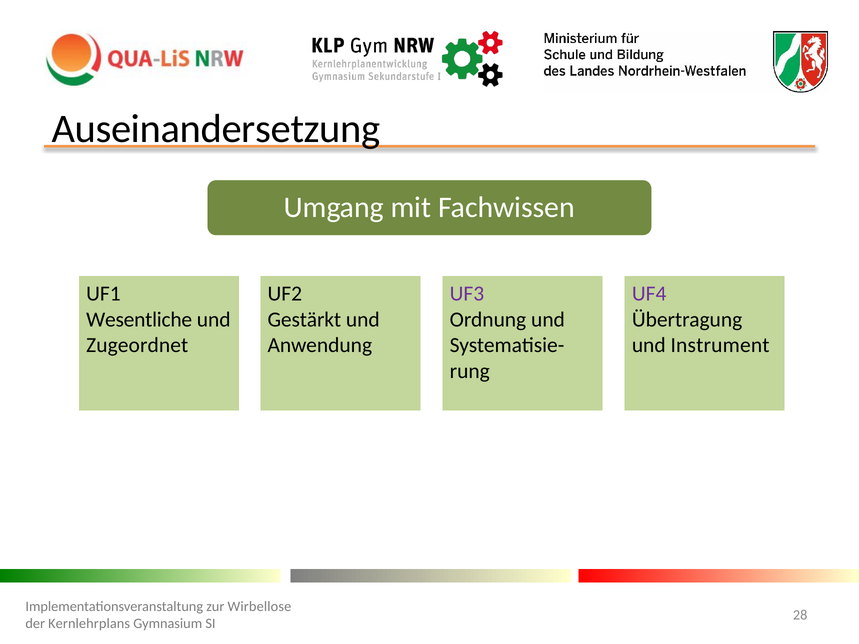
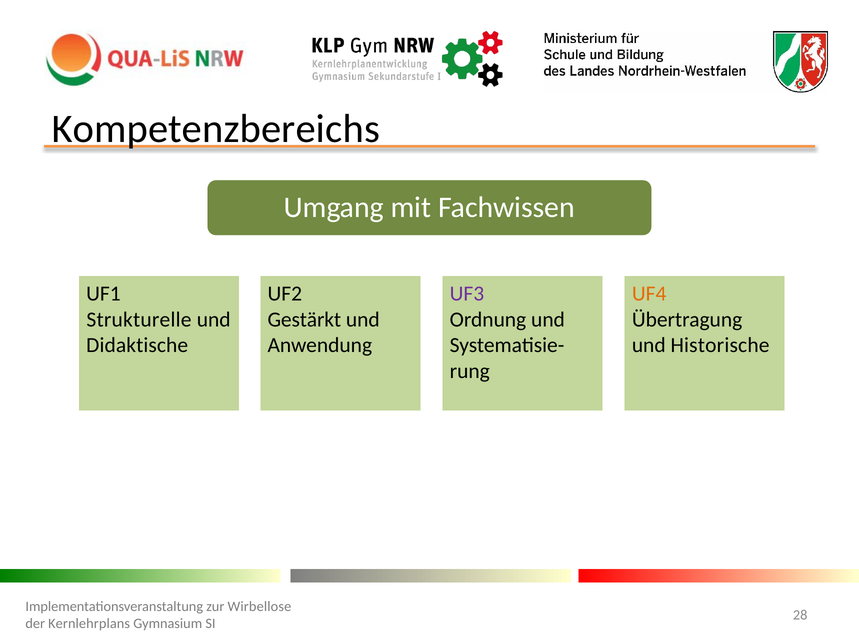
Auseinandersetzung: Auseinandersetzung -> Kompetenzbereichs
UF4 colour: purple -> orange
Wesentliche: Wesentliche -> Strukturelle
Zugeordnet: Zugeordnet -> Didaktische
Instrument: Instrument -> Historische
